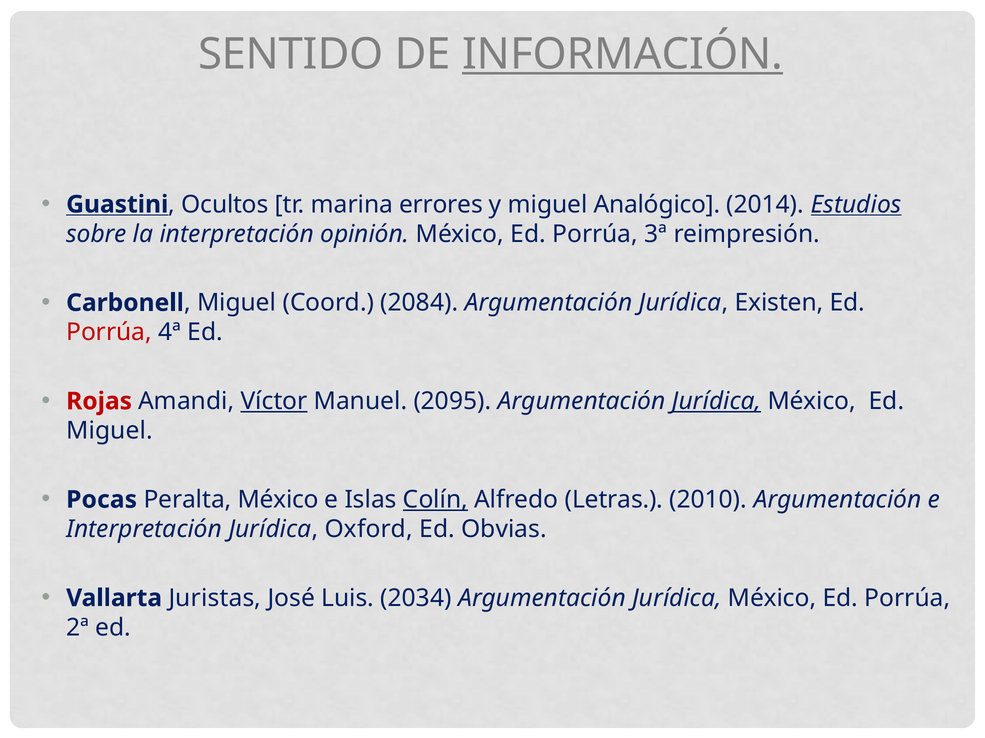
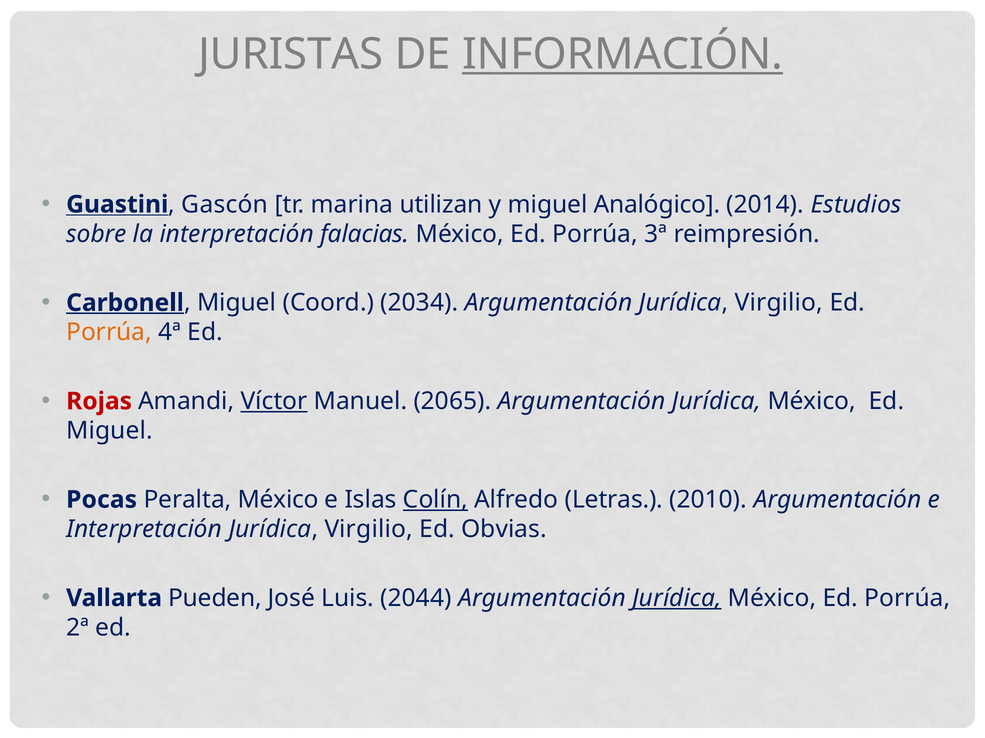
SENTIDO: SENTIDO -> JURISTAS
Ocultos: Ocultos -> Gascón
errores: errores -> utilizan
Estudios underline: present -> none
opinión: opinión -> falacias
Carbonell underline: none -> present
2084: 2084 -> 2034
Argumentación Jurídica Existen: Existen -> Virgilio
Porrúa at (109, 333) colour: red -> orange
2095: 2095 -> 2065
Jurídica at (717, 402) underline: present -> none
Interpretación Jurídica Oxford: Oxford -> Virgilio
Juristas: Juristas -> Pueden
2034: 2034 -> 2044
Jurídica at (677, 599) underline: none -> present
